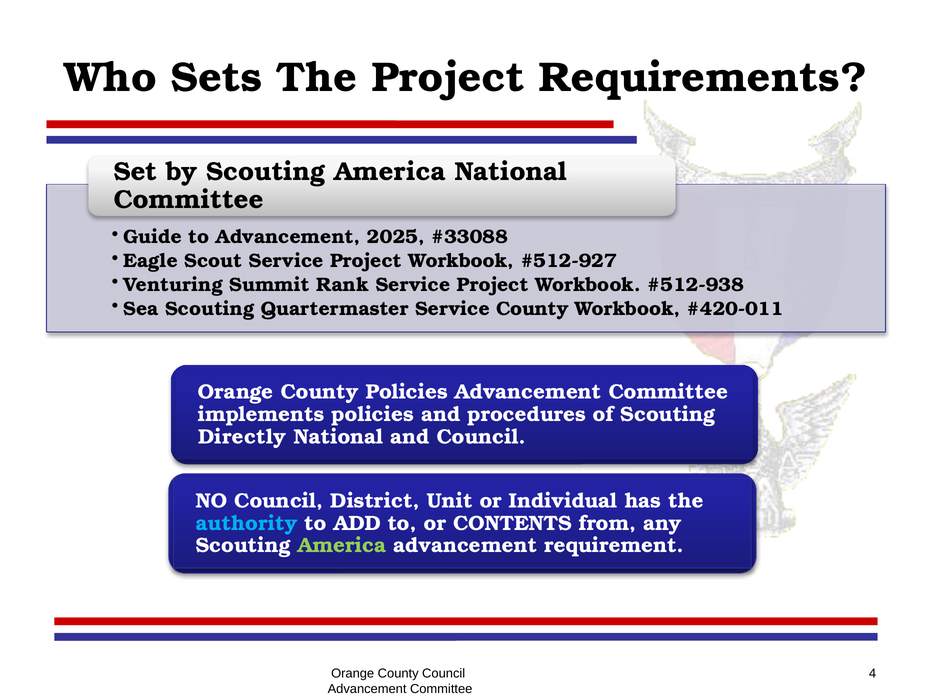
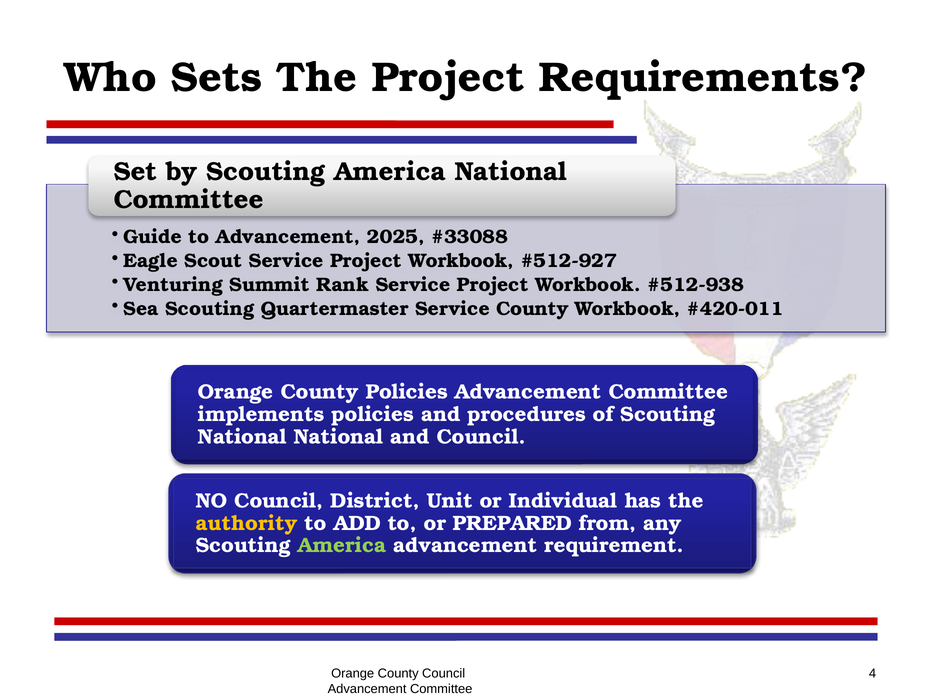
Directly at (242, 437): Directly -> National
authority colour: light blue -> yellow
CONTENTS: CONTENTS -> PREPARED
